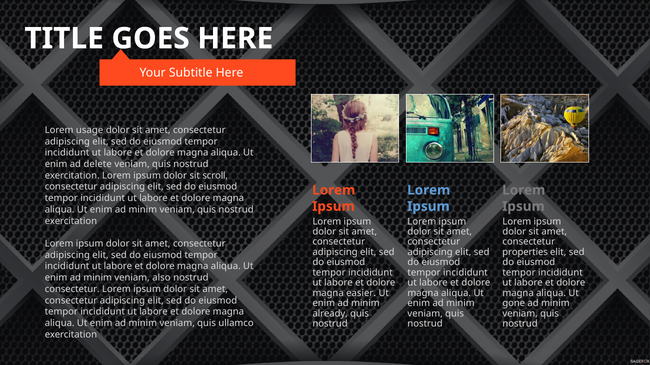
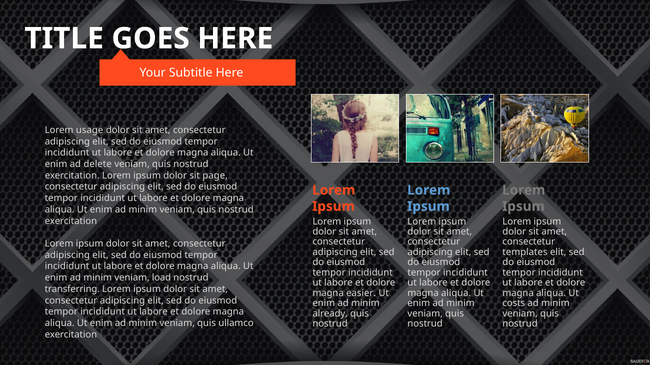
scroll: scroll -> page
properties: properties -> templates
also: also -> load
consectetur at (72, 290): consectetur -> transferring
gone: gone -> costs
